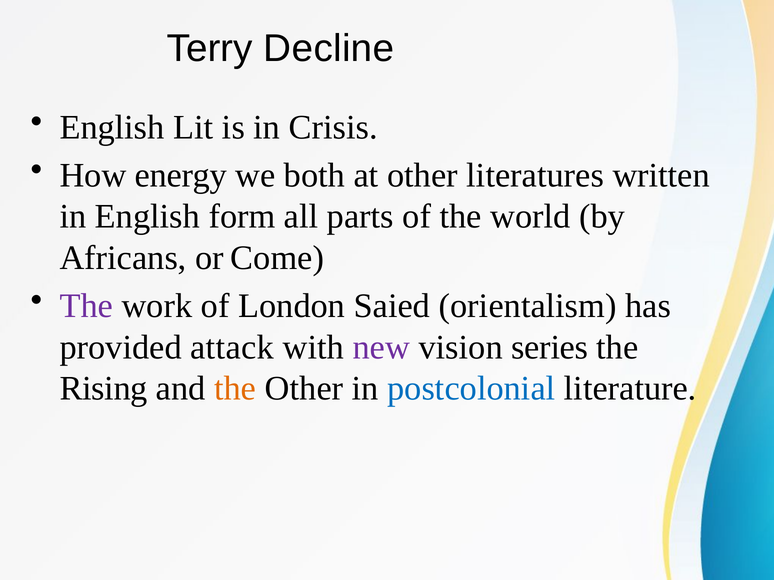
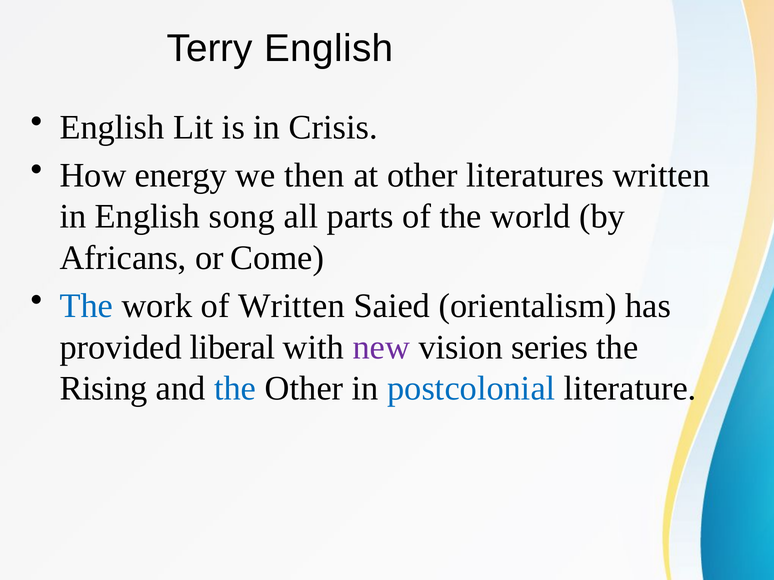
Terry Decline: Decline -> English
both: both -> then
form: form -> song
The at (86, 306) colour: purple -> blue
of London: London -> Written
attack: attack -> liberal
the at (235, 389) colour: orange -> blue
